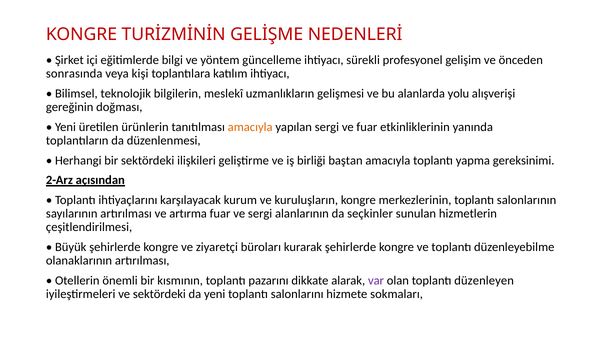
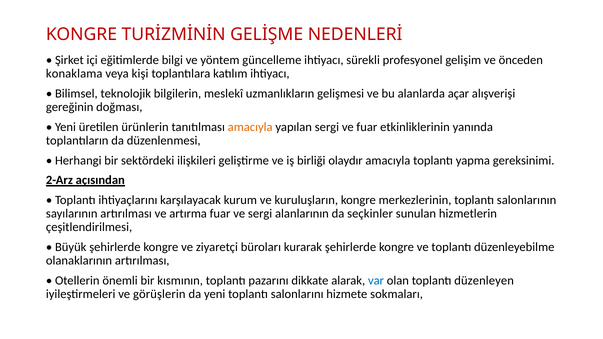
sonrasında: sonrasında -> konaklama
yolu: yolu -> açar
baştan: baştan -> olaydır
var colour: purple -> blue
ve sektördeki: sektördeki -> görüşlerin
